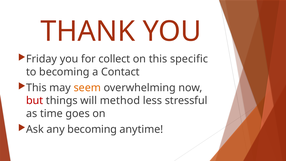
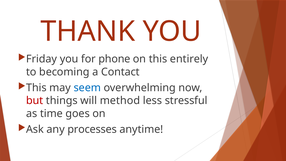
collect: collect -> phone
specific: specific -> entirely
seem colour: orange -> blue
any becoming: becoming -> processes
